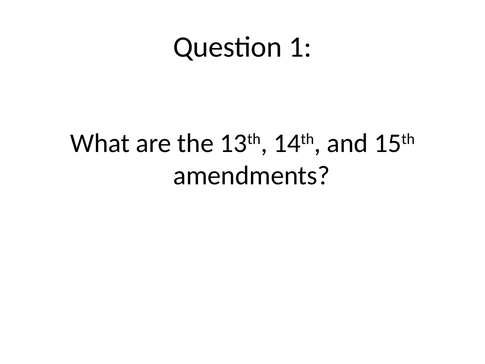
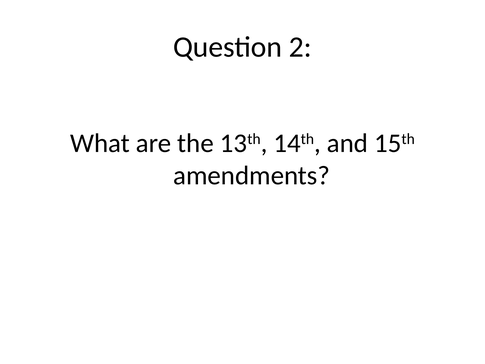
1: 1 -> 2
